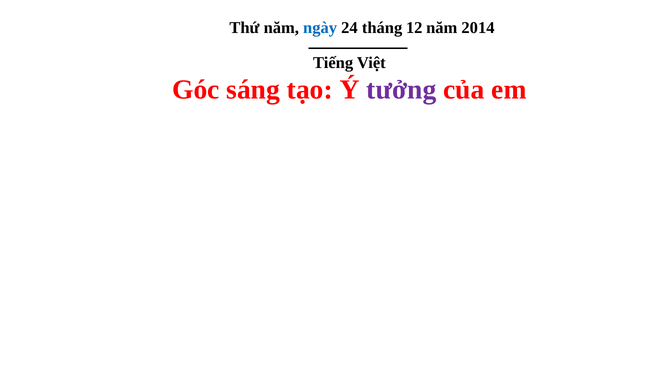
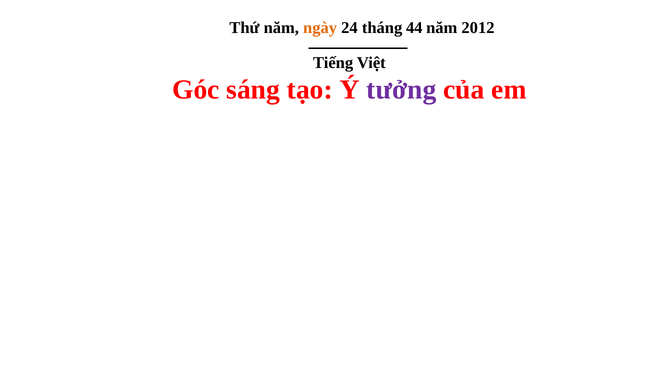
ngày colour: blue -> orange
12: 12 -> 44
2014: 2014 -> 2012
